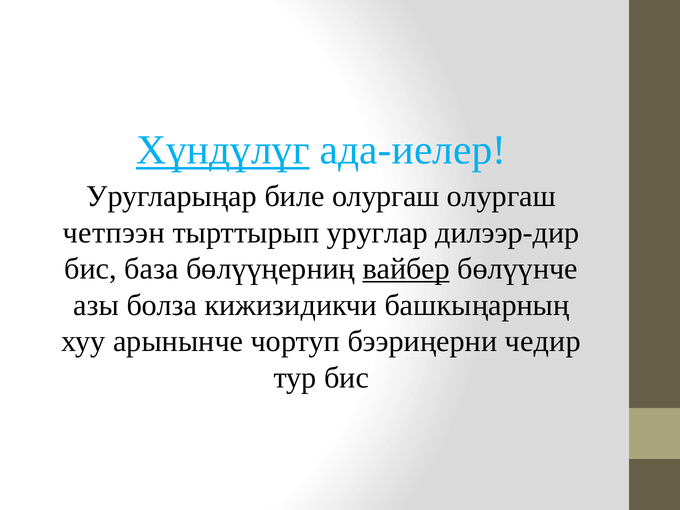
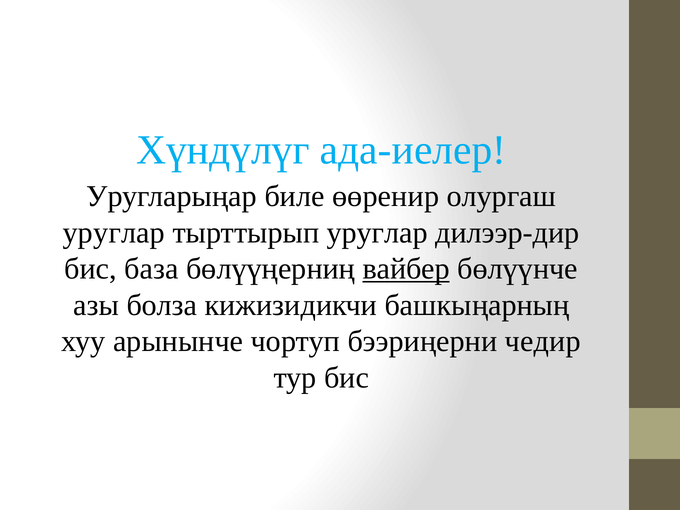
Хүндүлүг underline: present -> none
биле олургаш: олургаш -> өөренир
четпээн at (114, 233): четпээн -> уруглар
